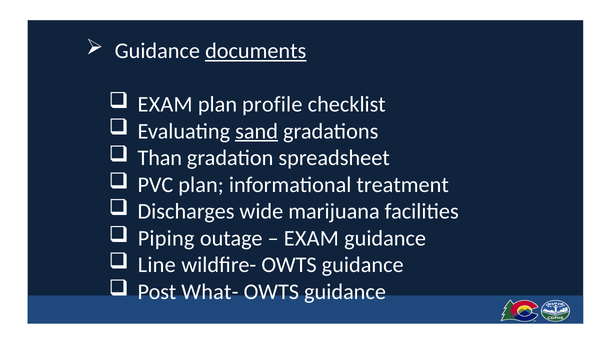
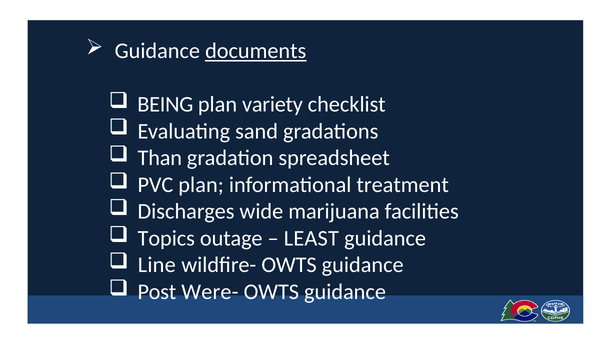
EXAM at (165, 104): EXAM -> BEING
profile: profile -> variety
sand underline: present -> none
Piping: Piping -> Topics
EXAM at (311, 238): EXAM -> LEAST
What-: What- -> Were-
